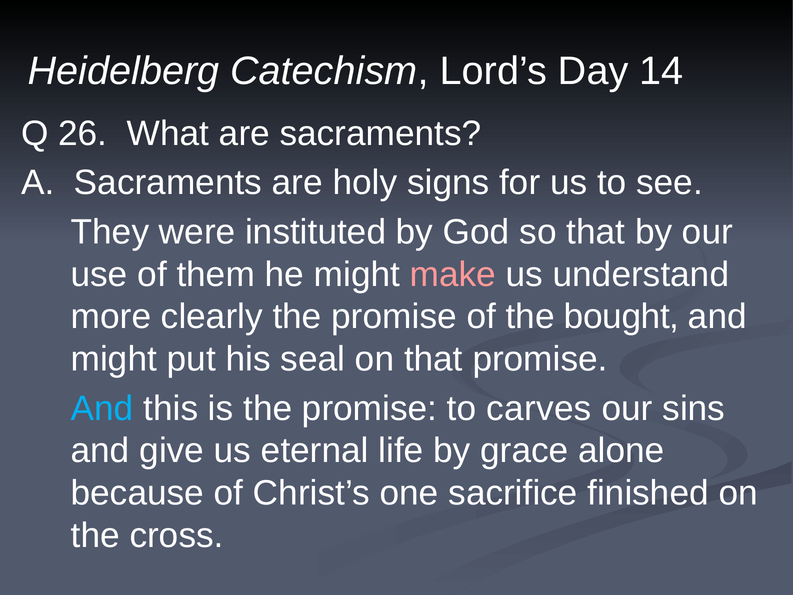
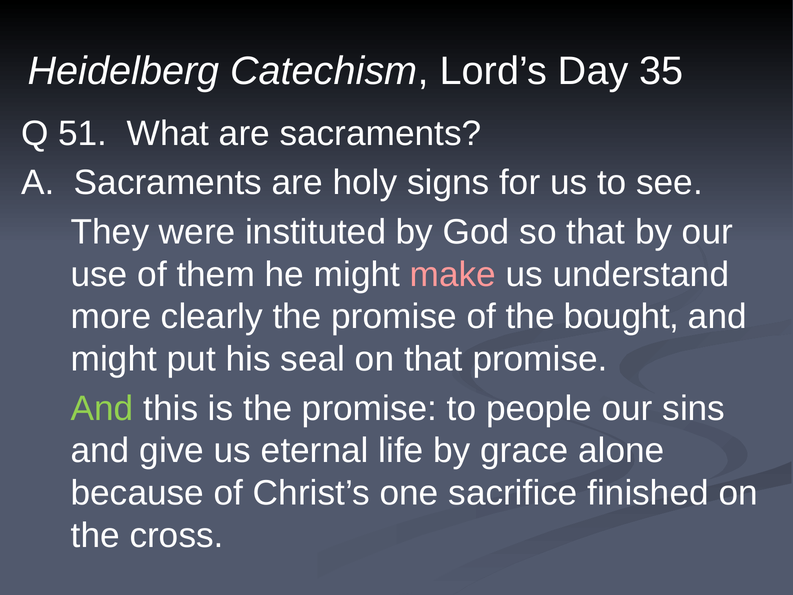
14: 14 -> 35
26: 26 -> 51
And at (102, 408) colour: light blue -> light green
carves: carves -> people
